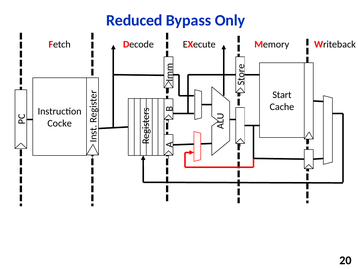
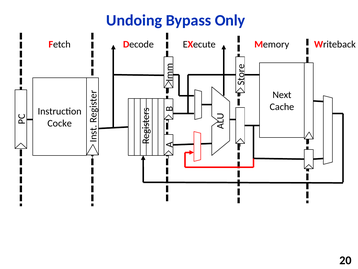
Reduced: Reduced -> Undoing
Start: Start -> Next
